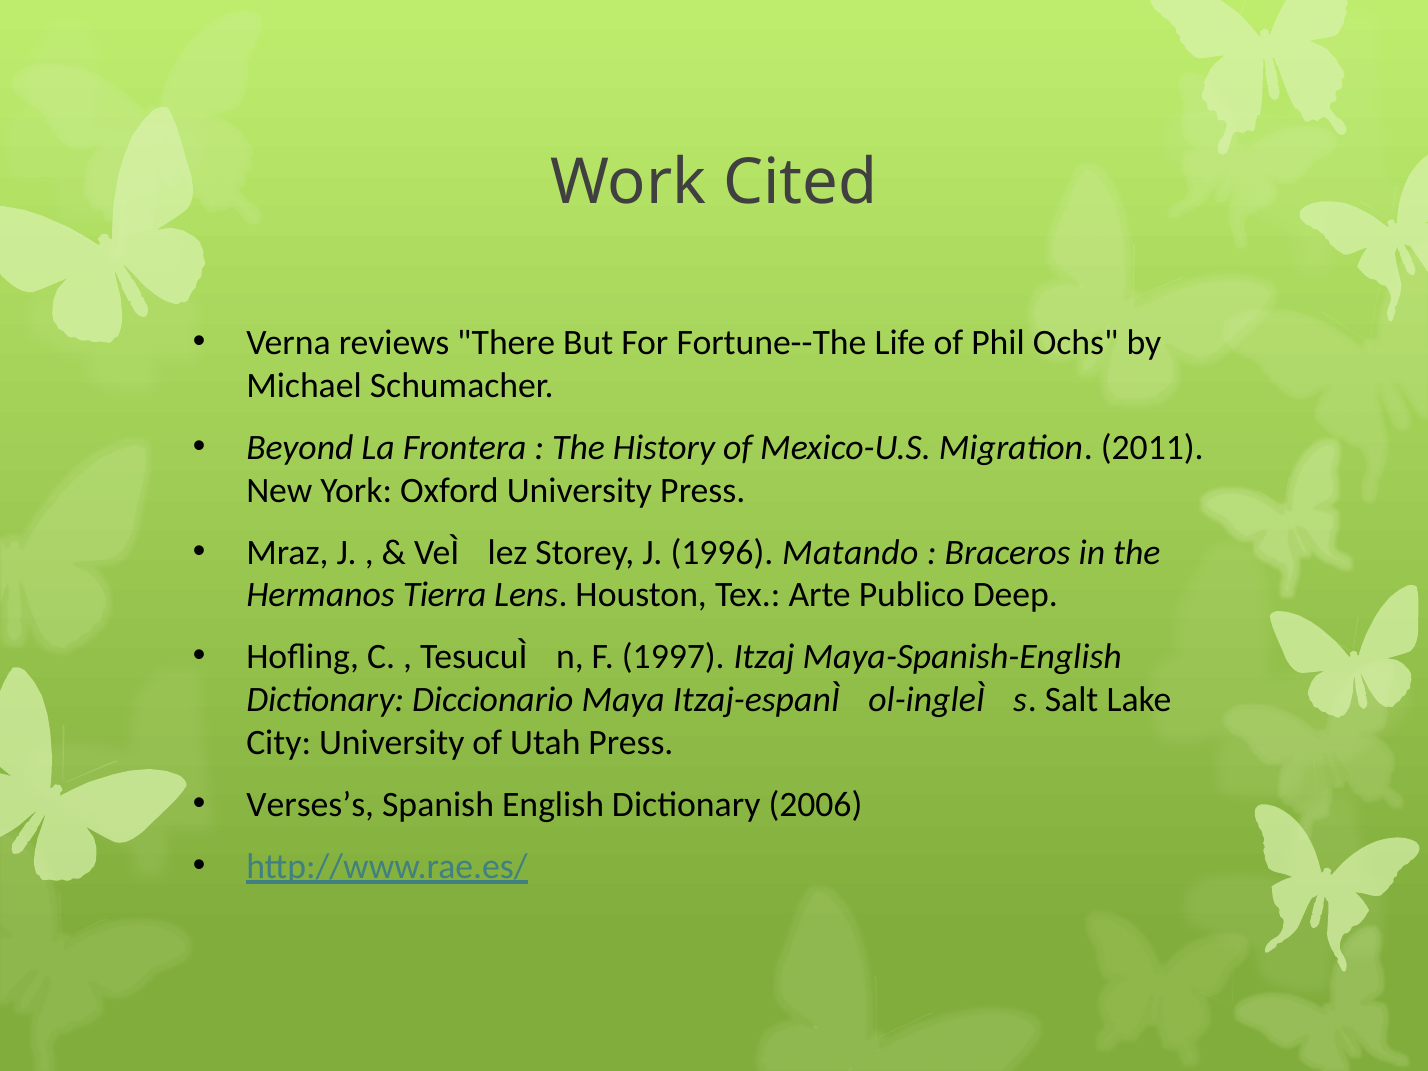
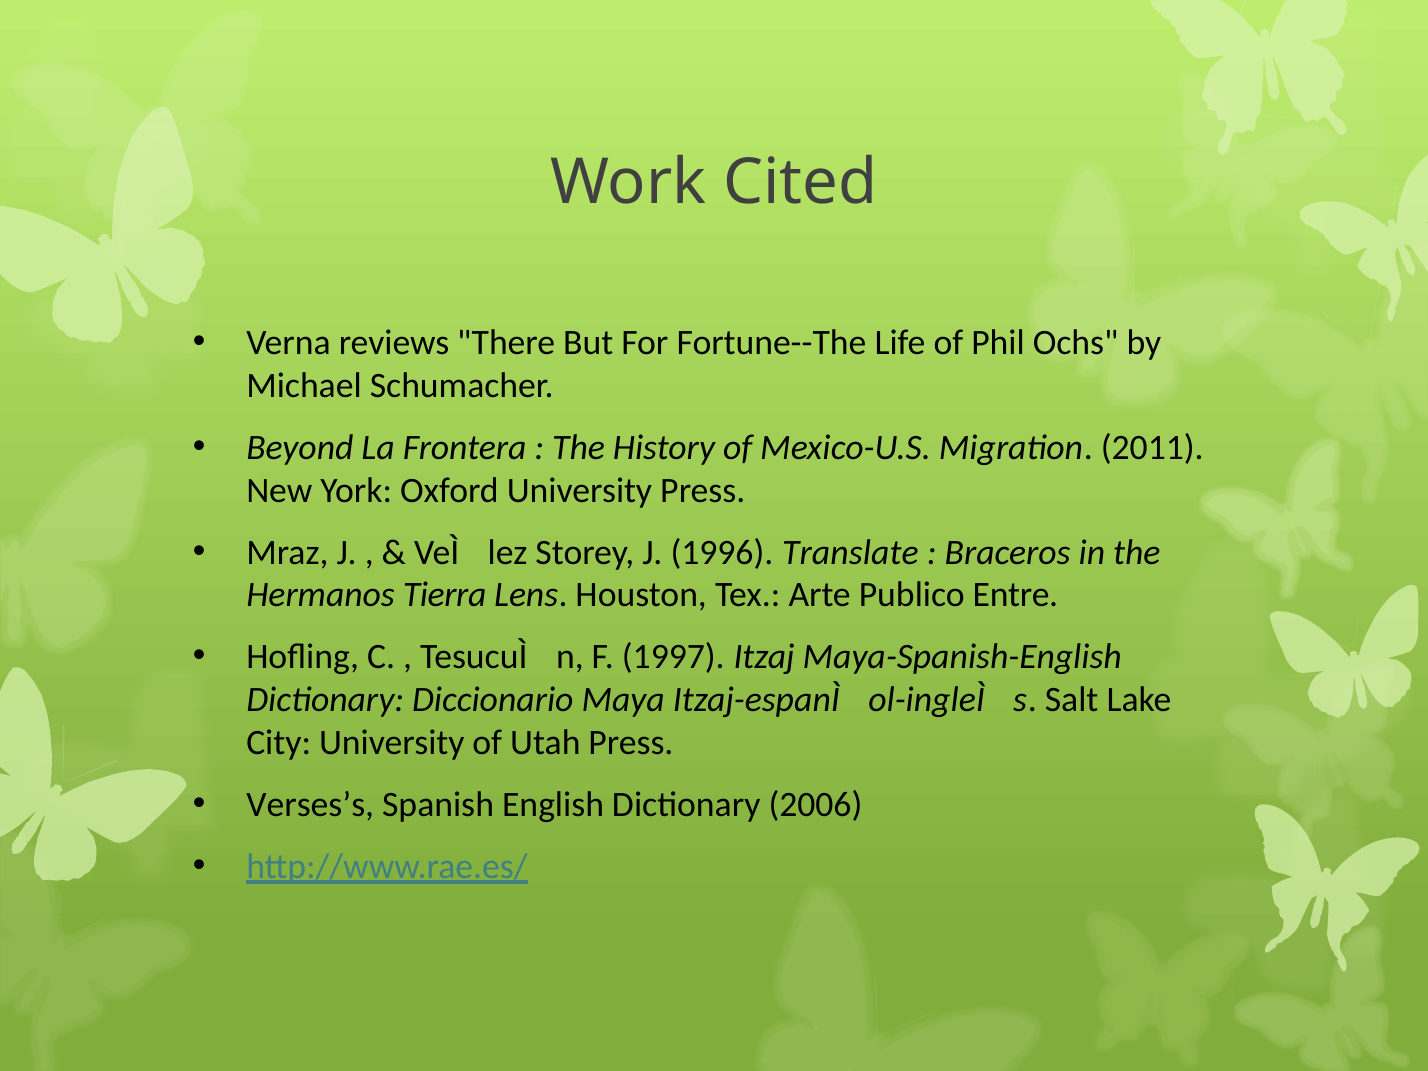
Matando: Matando -> Translate
Deep: Deep -> Entre
